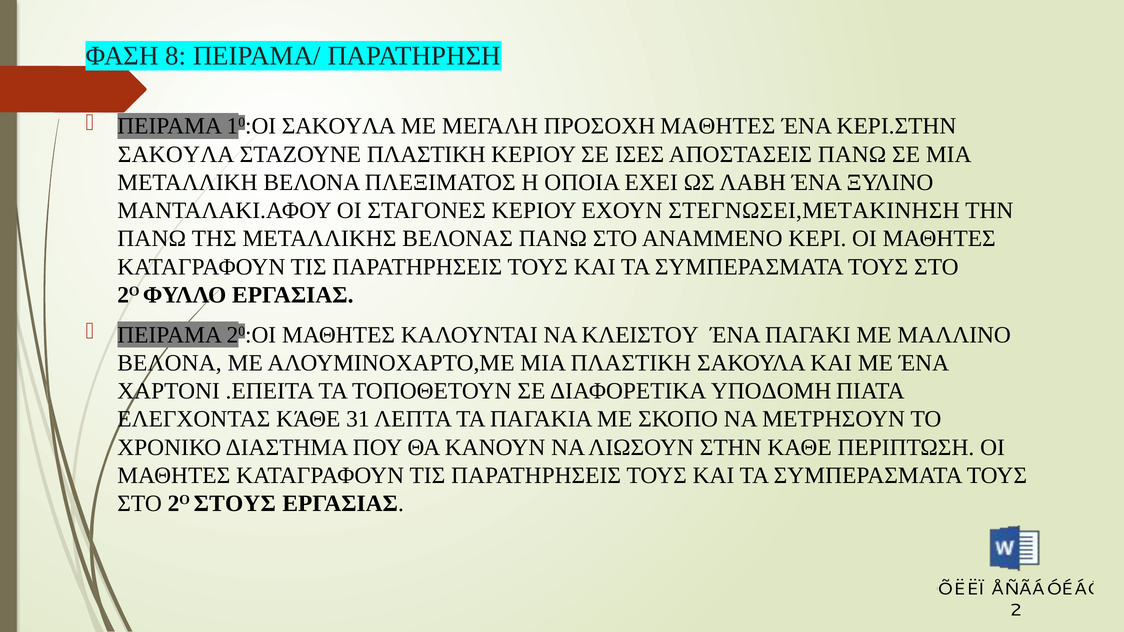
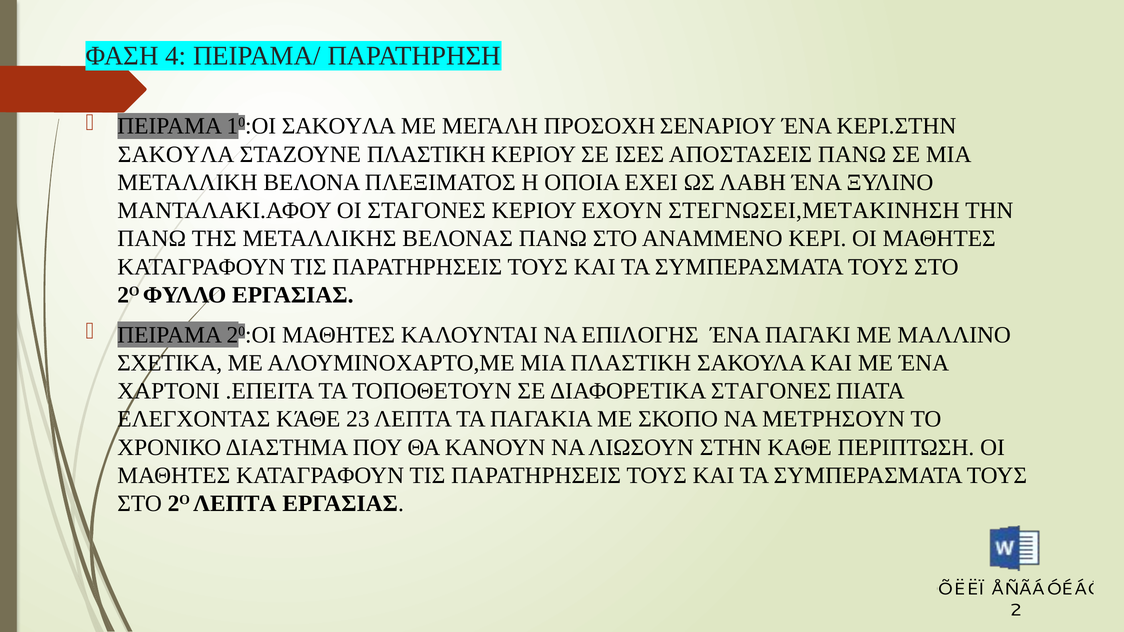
8: 8 -> 4
ΠΡΟΣΟΧΗ ΜΑΘΗΤΕΣ: ΜΑΘΗΤΕΣ -> ΣΕΝΑΡΙΟΥ
ΚΛΕΙΣΤΟΥ: ΚΛΕΙΣΤΟΥ -> ΕΠΙΛΟΓΗΣ
ΒΕΛΟΝΑ at (170, 363): ΒΕΛΟΝΑ -> ΣΧΕΤΙΚΑ
ΔΙΑΦΟΡΕΤΙΚΑ ΥΠΟΔΟΜΗ: ΥΠΟΔΟΜΗ -> ΣΤΑΓΟΝΕΣ
31: 31 -> 23
2Ο ΣΤΟΥΣ: ΣΤΟΥΣ -> ΛΕΠΤΑ
